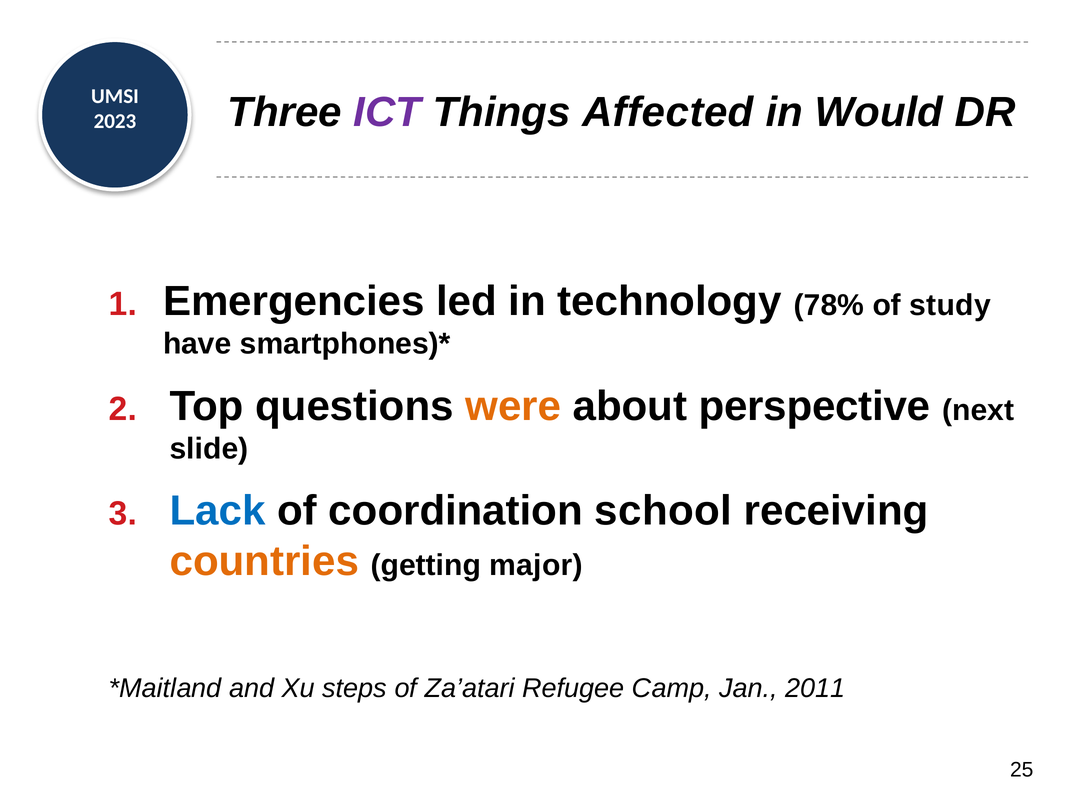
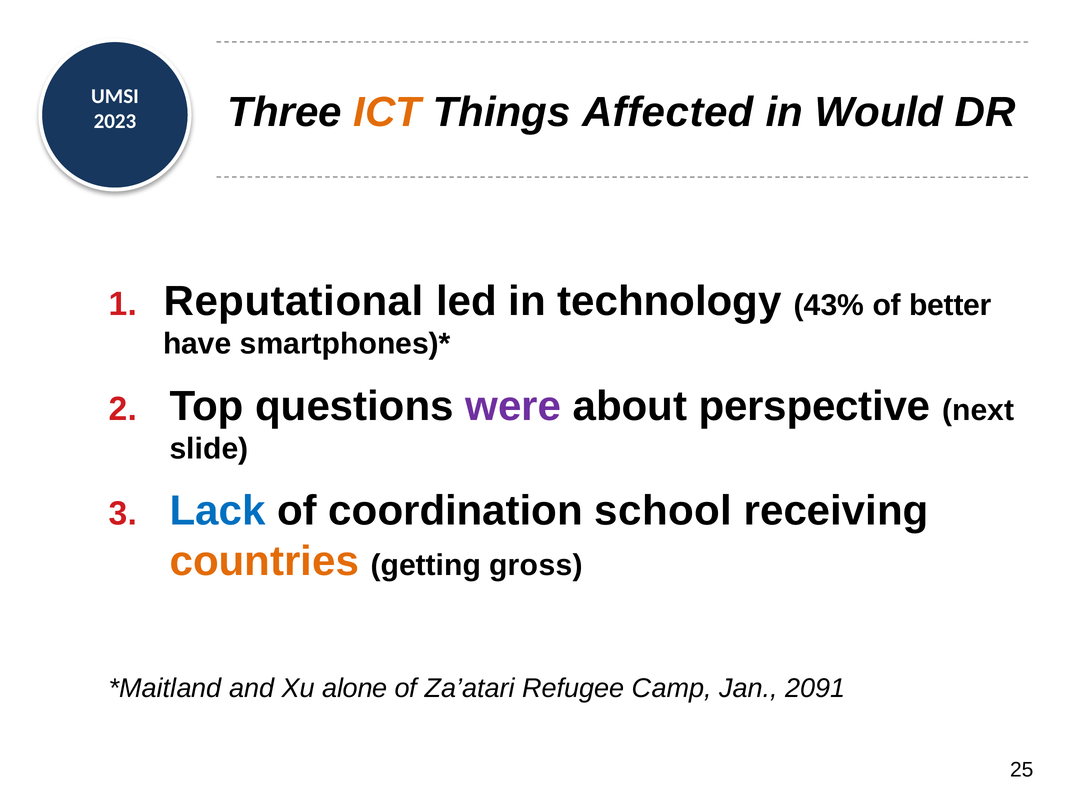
ICT colour: purple -> orange
Emergencies: Emergencies -> Reputational
78%: 78% -> 43%
study: study -> better
were colour: orange -> purple
major: major -> gross
steps: steps -> alone
2011: 2011 -> 2091
